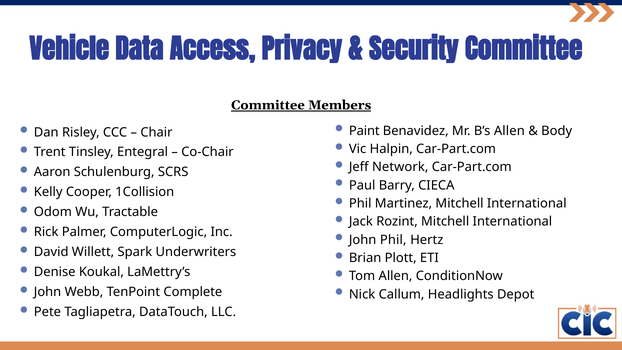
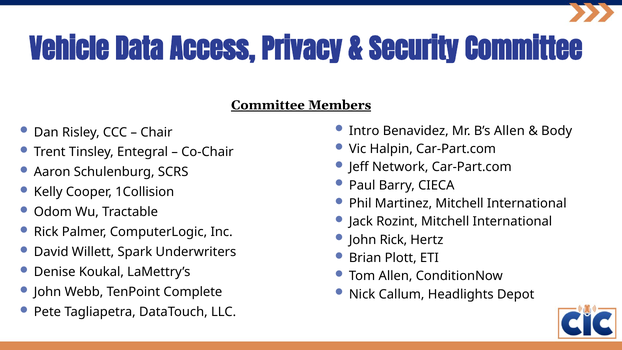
Paint: Paint -> Intro
John Phil: Phil -> Rick
